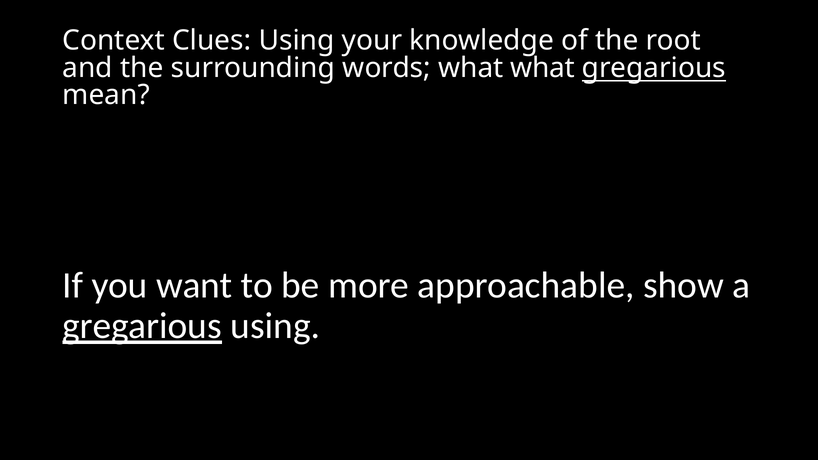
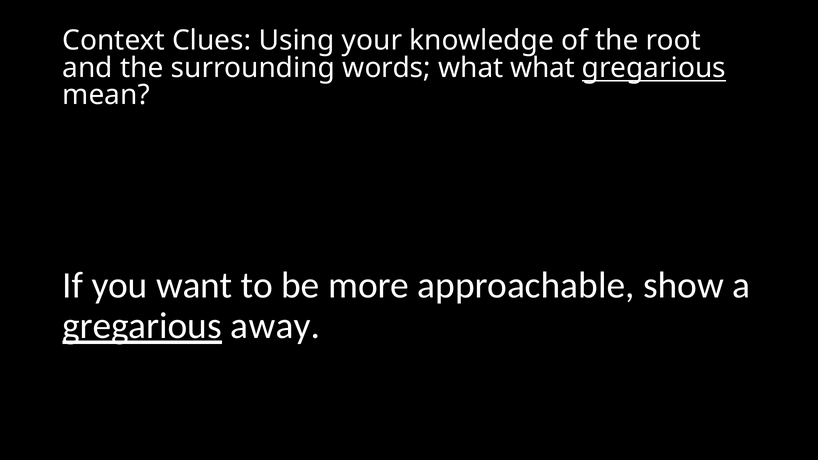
using at (275, 326): using -> away
